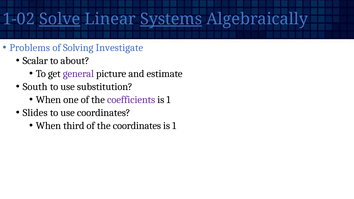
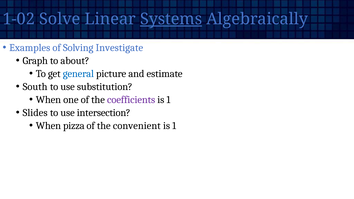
Solve underline: present -> none
Problems: Problems -> Examples
Scalar: Scalar -> Graph
general colour: purple -> blue
use coordinates: coordinates -> intersection
third: third -> pizza
the coordinates: coordinates -> convenient
